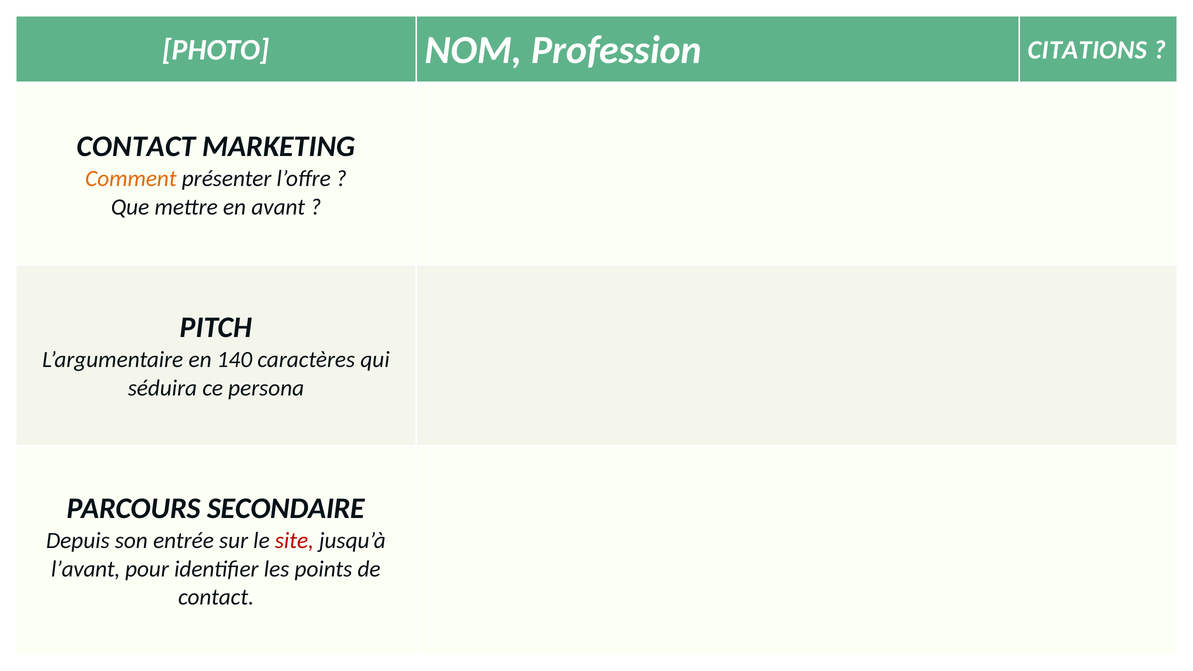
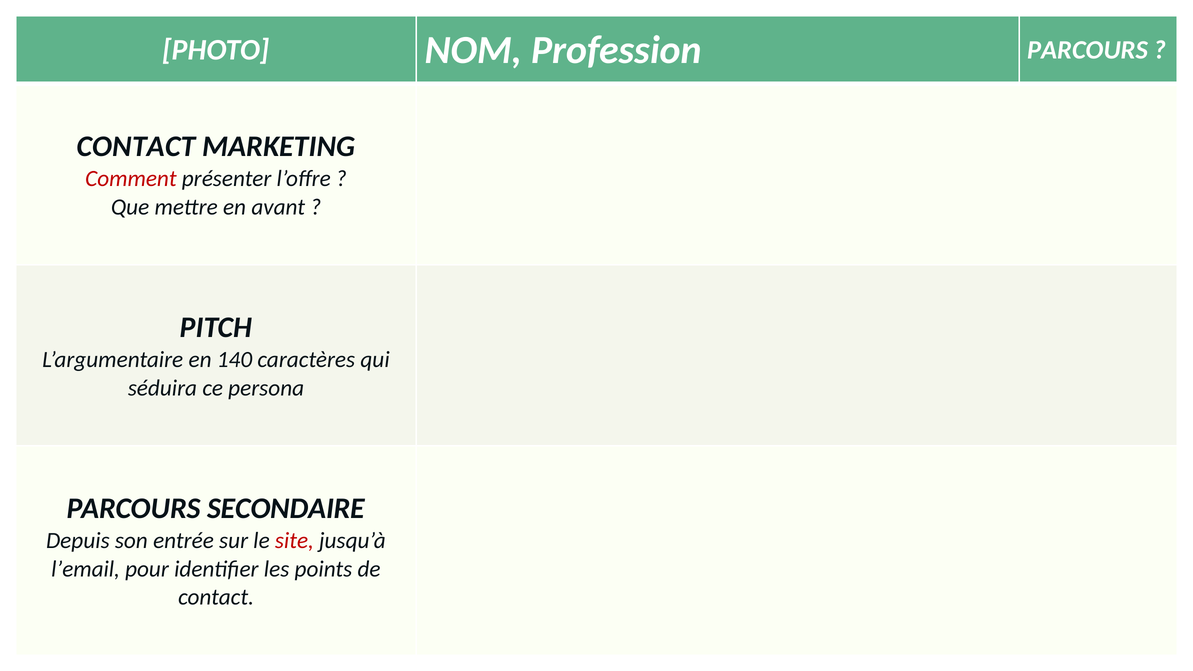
Profession CITATIONS: CITATIONS -> PARCOURS
Comment colour: orange -> red
l’avant: l’avant -> l’email
